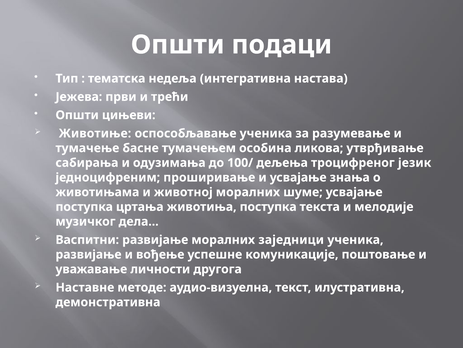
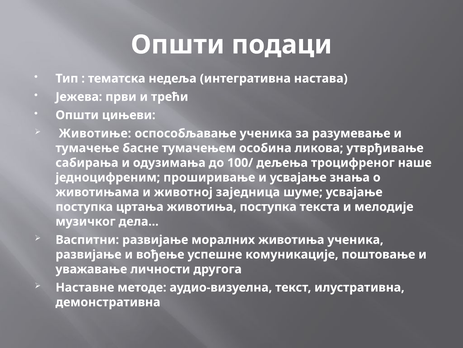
језик: језик -> наше
животној моралних: моралних -> заједница
моралних заједници: заједници -> животиња
